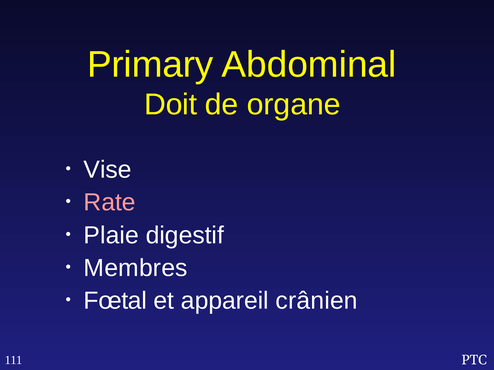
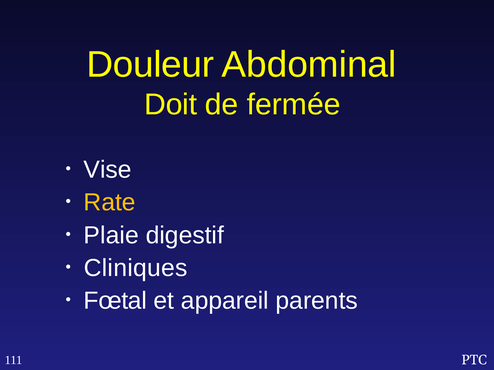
Primary: Primary -> Douleur
organe: organe -> fermée
Rate colour: pink -> yellow
Membres: Membres -> Cliniques
crânien: crânien -> parents
